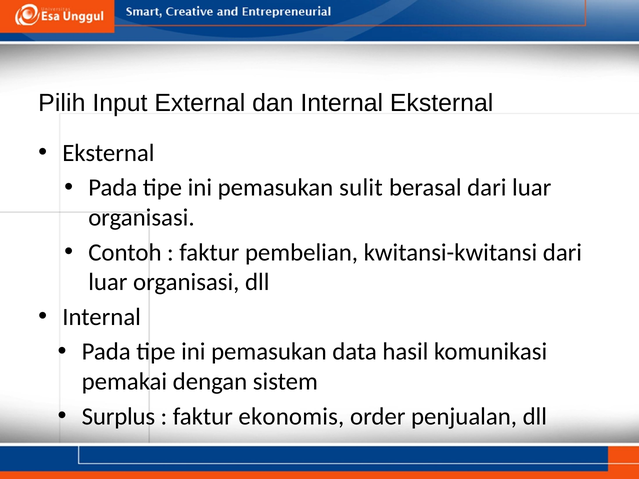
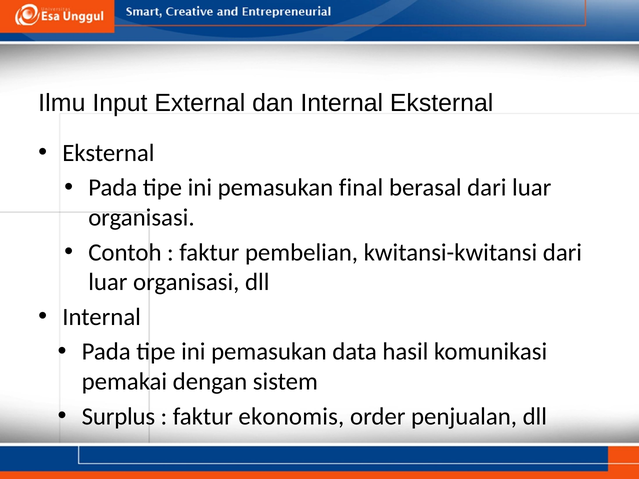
Pilih: Pilih -> Ilmu
sulit: sulit -> final
